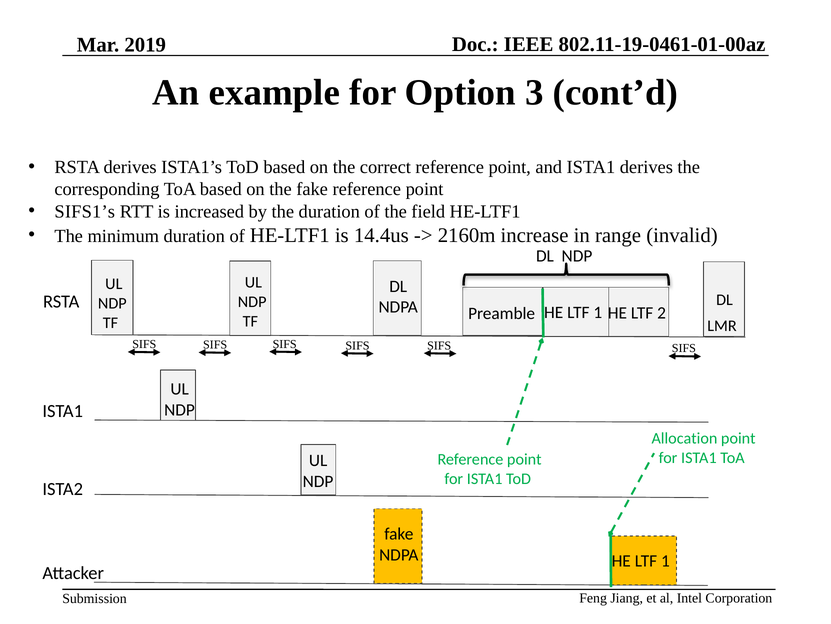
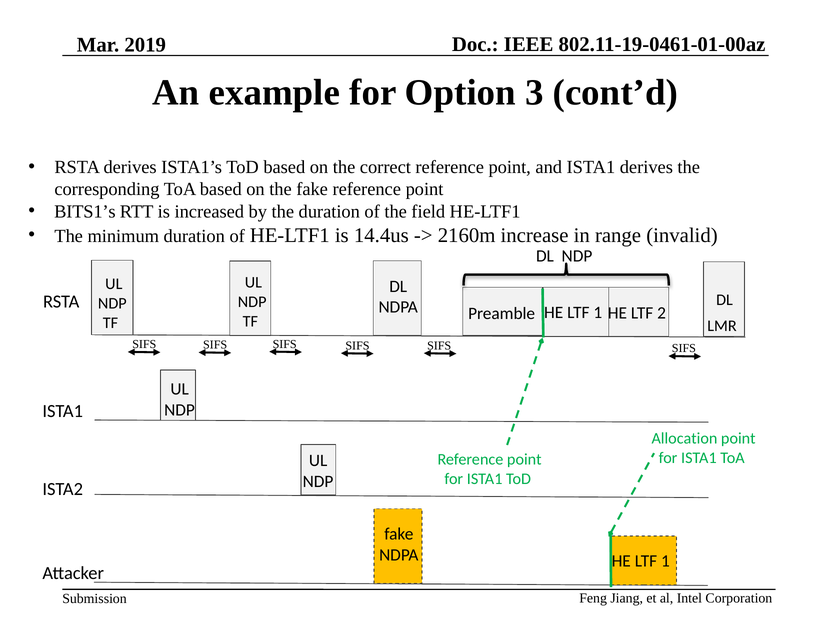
SIFS1’s: SIFS1’s -> BITS1’s
